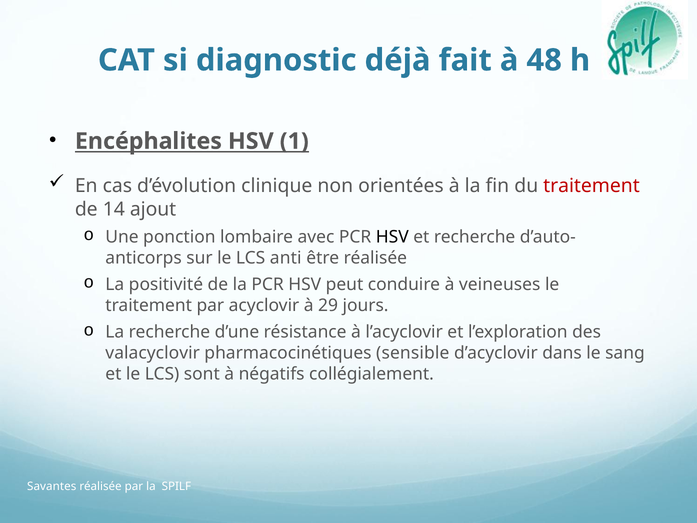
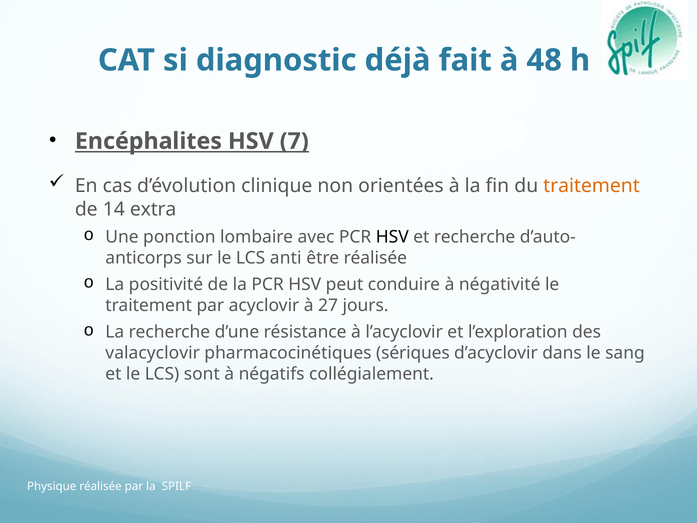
1: 1 -> 7
traitement at (592, 186) colour: red -> orange
ajout: ajout -> extra
veineuses: veineuses -> négativité
29: 29 -> 27
sensible: sensible -> sériques
Savantes: Savantes -> Physique
